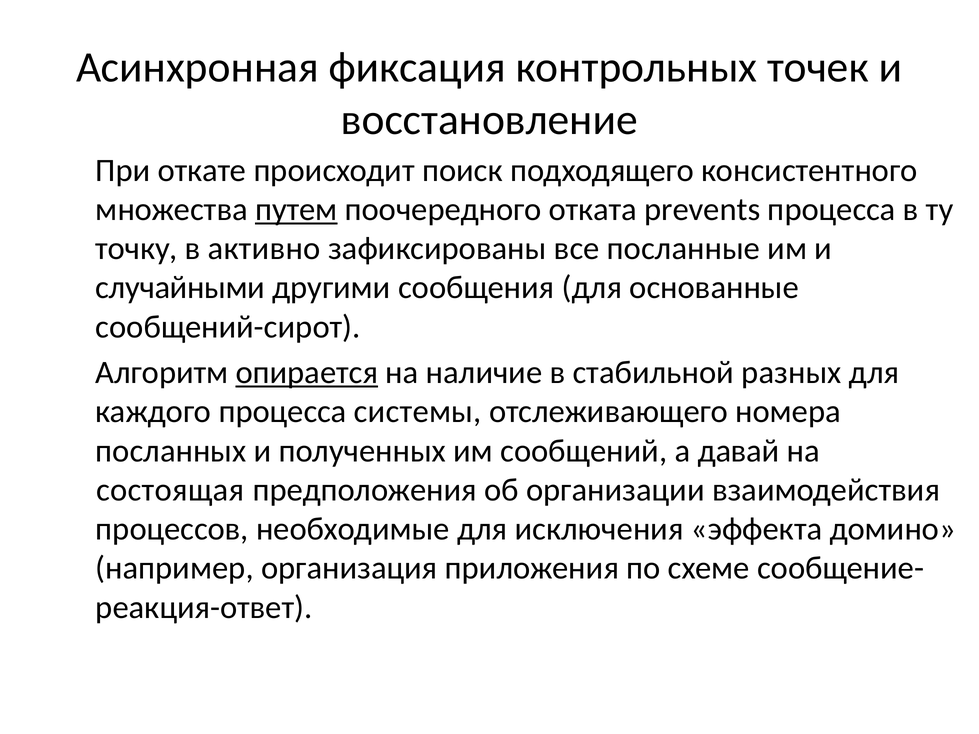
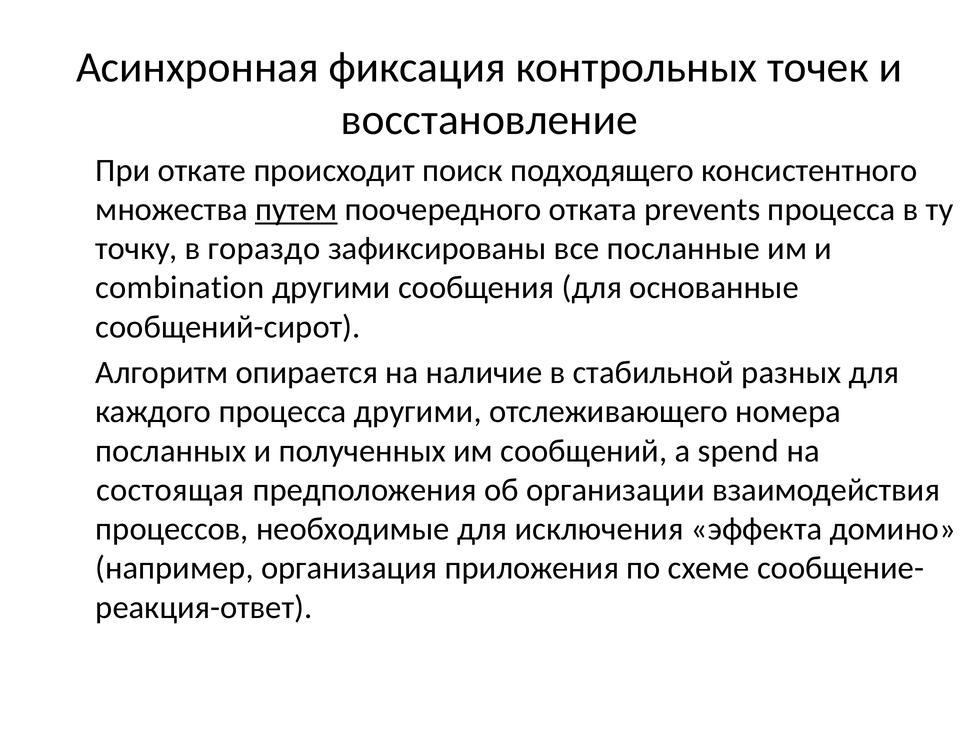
активно: активно -> гораздо
случайными: случайными -> combination
опирается underline: present -> none
процесса системы: системы -> другими
давай: давай -> spend
